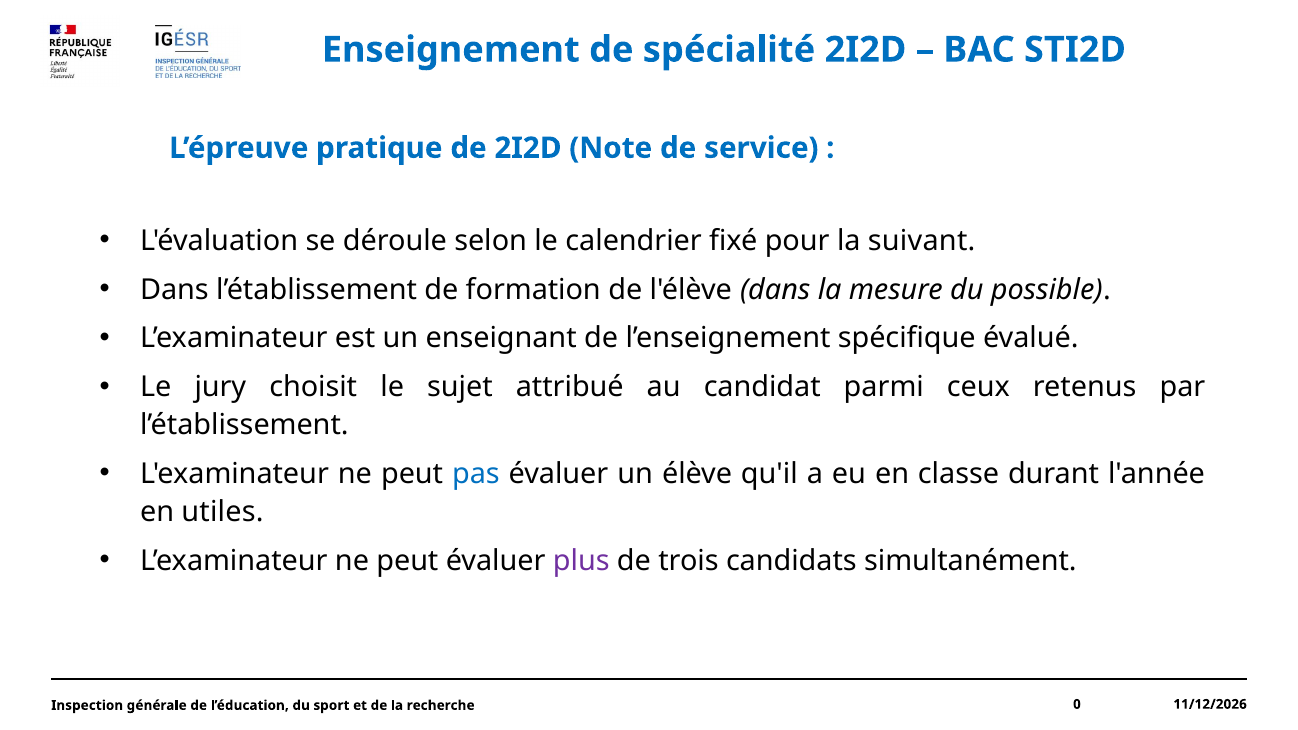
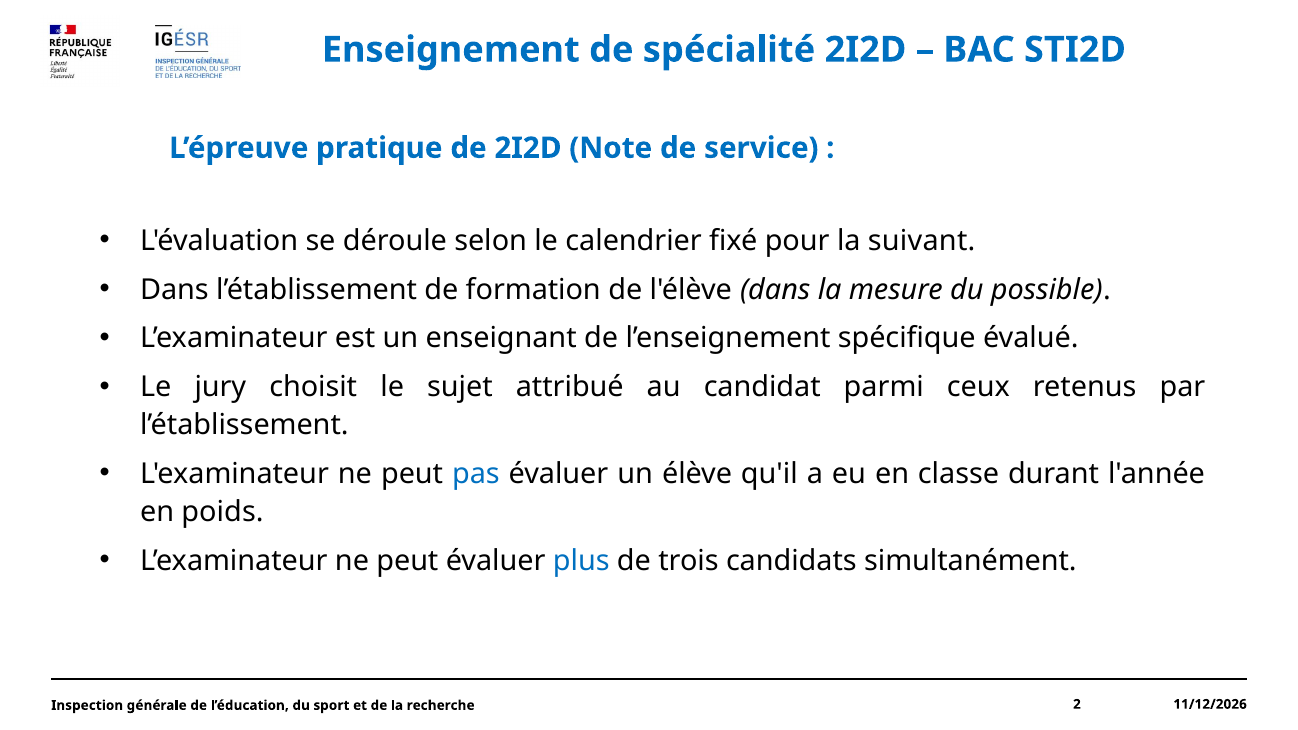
utiles: utiles -> poids
plus colour: purple -> blue
0: 0 -> 2
